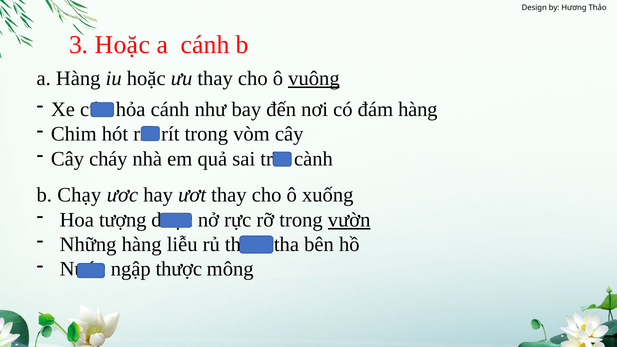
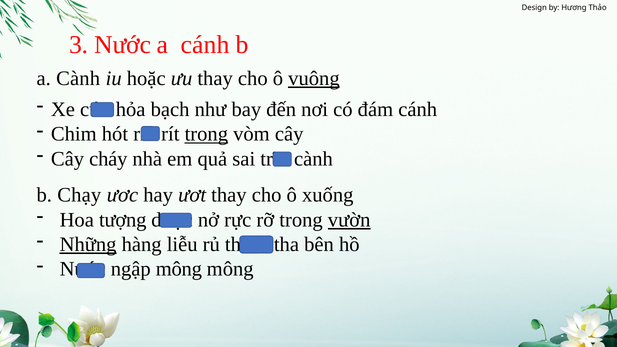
3 Hoặc: Hoặc -> Nước
a Hàng: Hàng -> Cành
hỏa cánh: cánh -> bạch
đám hàng: hàng -> cánh
trong at (206, 134) underline: none -> present
Những underline: none -> present
ngập thược: thược -> mông
